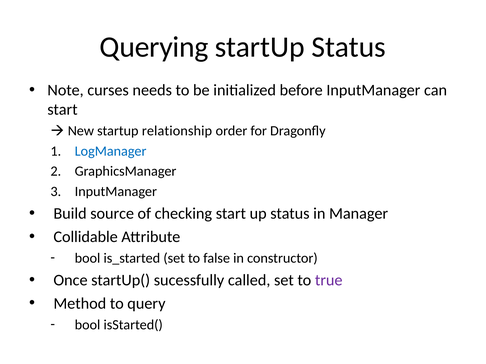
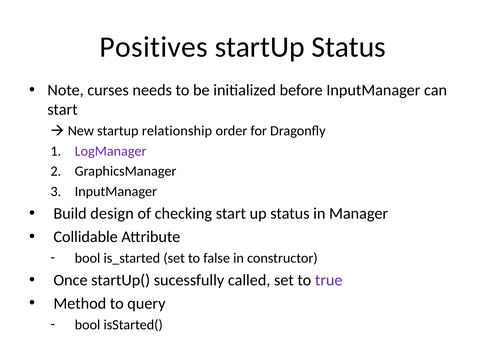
Querying: Querying -> Positives
LogManager colour: blue -> purple
source: source -> design
